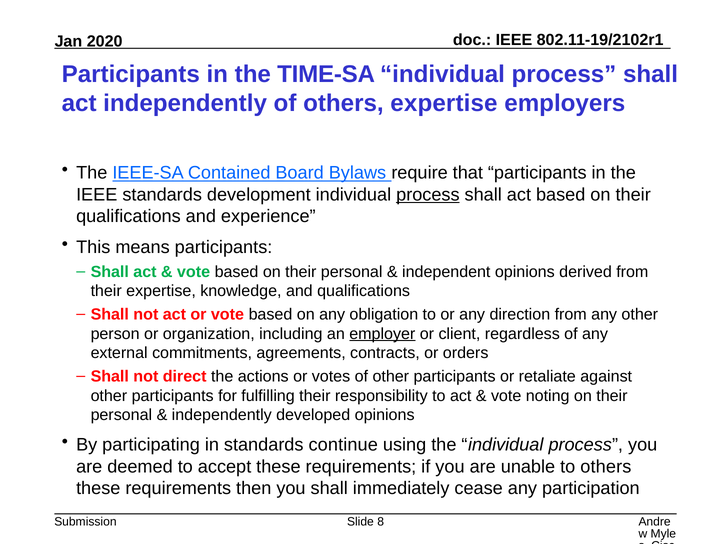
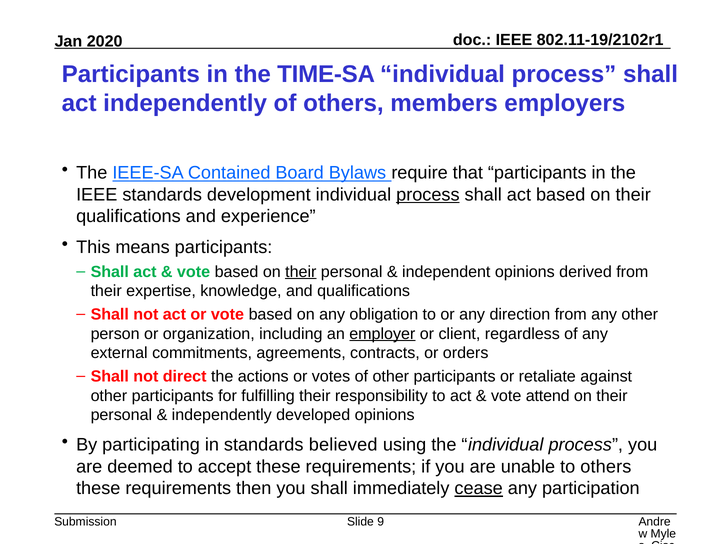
others expertise: expertise -> members
their at (301, 272) underline: none -> present
noting: noting -> attend
continue: continue -> believed
cease underline: none -> present
8: 8 -> 9
